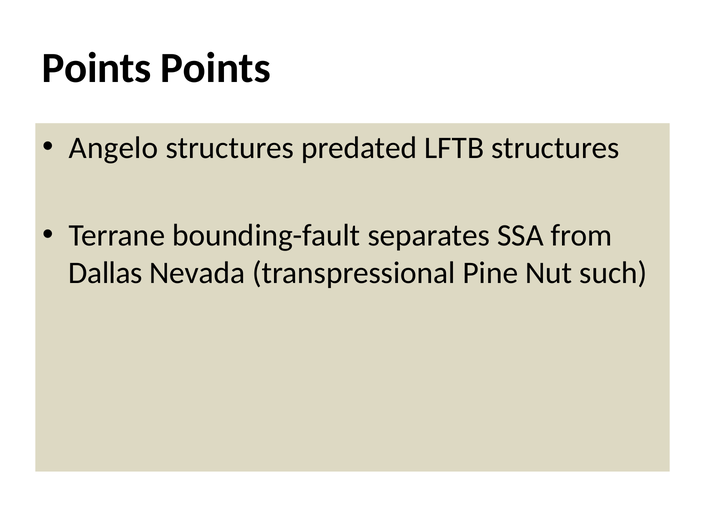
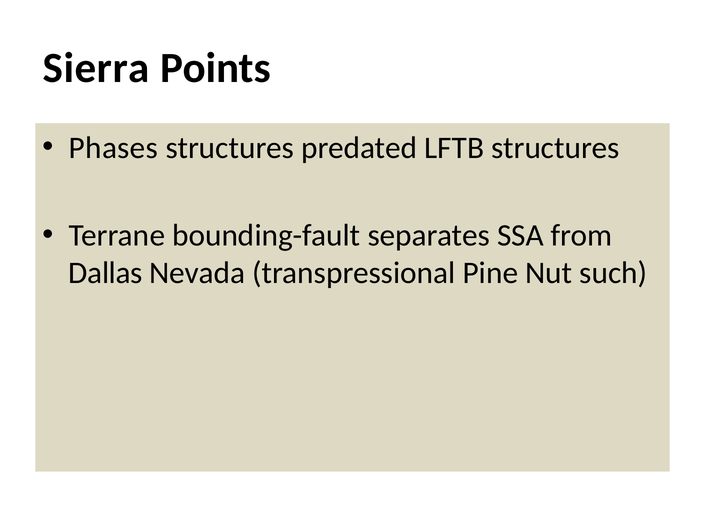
Points at (97, 68): Points -> Sierra
Angelo: Angelo -> Phases
